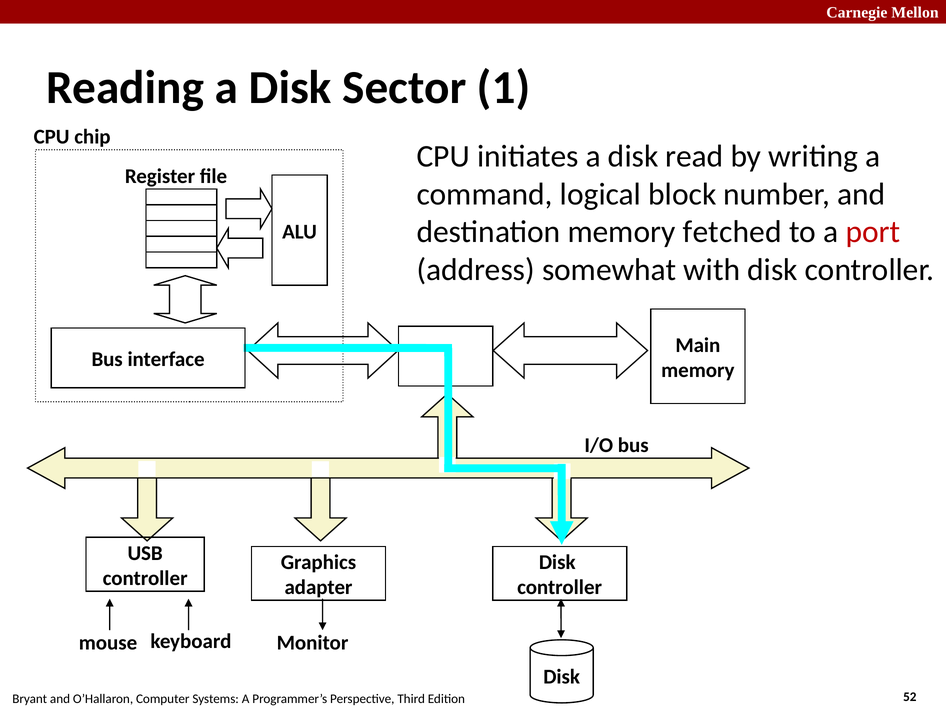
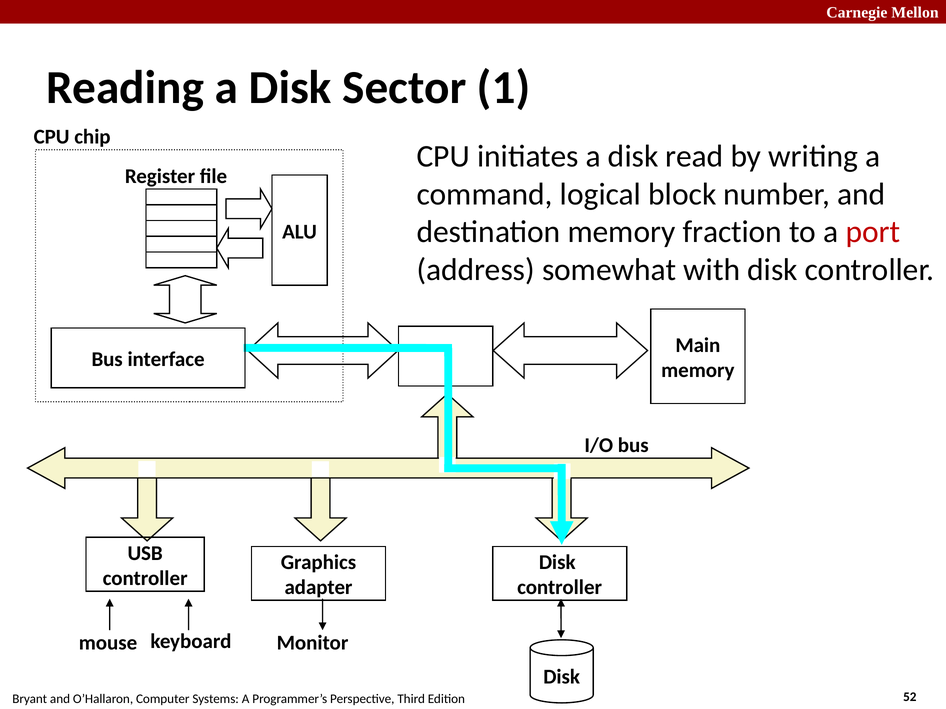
fetched: fetched -> fraction
